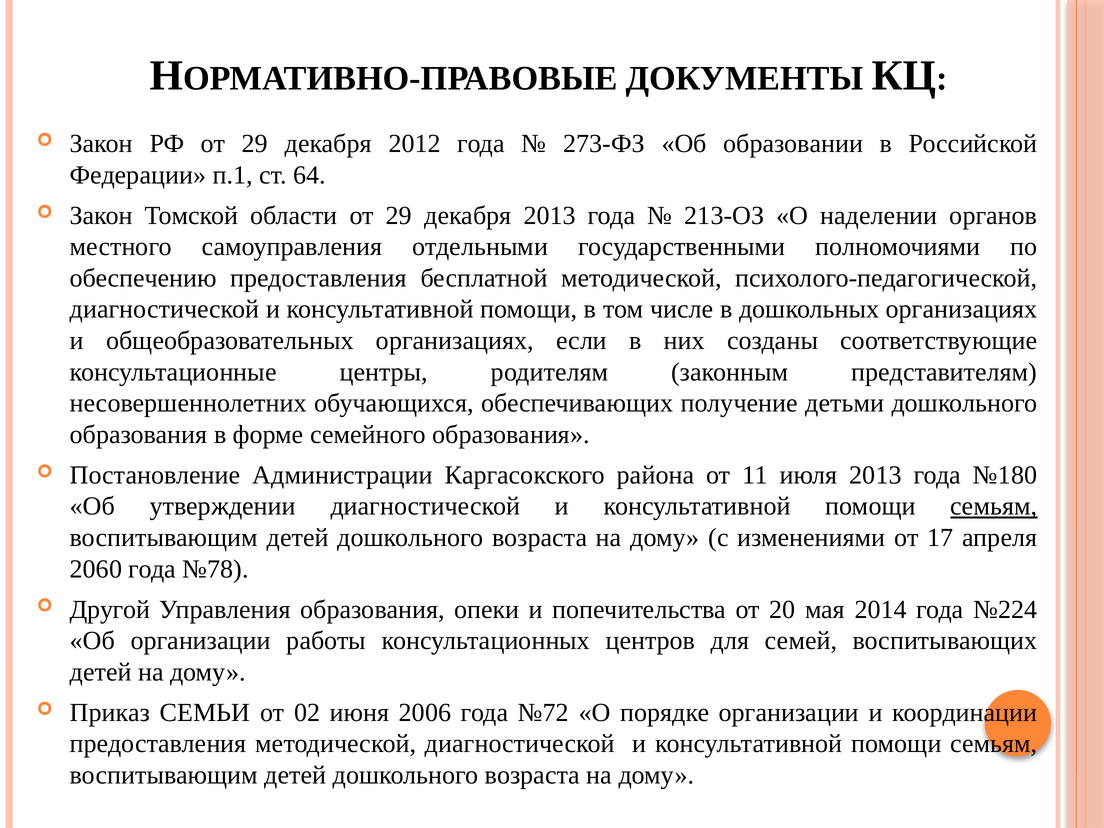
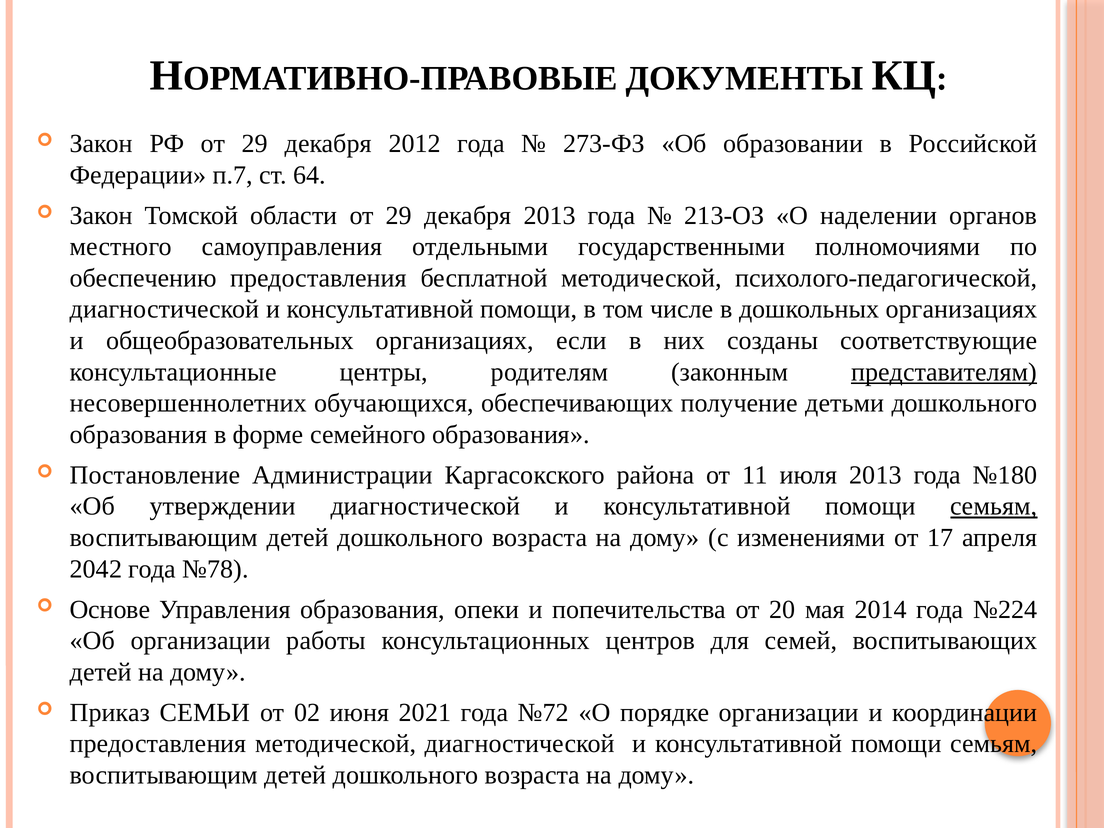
п.1: п.1 -> п.7
представителям underline: none -> present
2060: 2060 -> 2042
Другой: Другой -> Основе
2006: 2006 -> 2021
